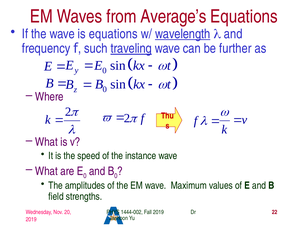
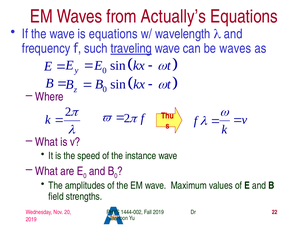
Average’s: Average’s -> Actually’s
wavelength underline: present -> none
be further: further -> waves
